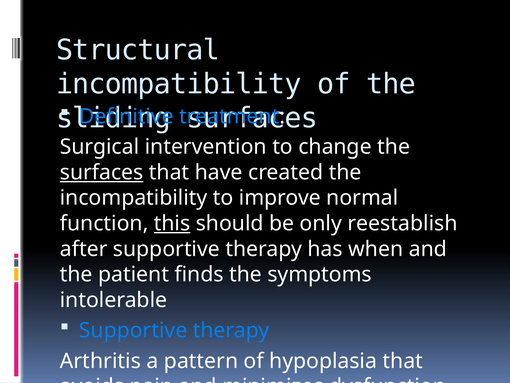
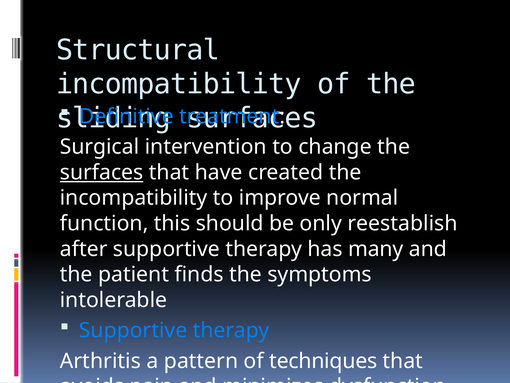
this underline: present -> none
when: when -> many
hypoplasia: hypoplasia -> techniques
